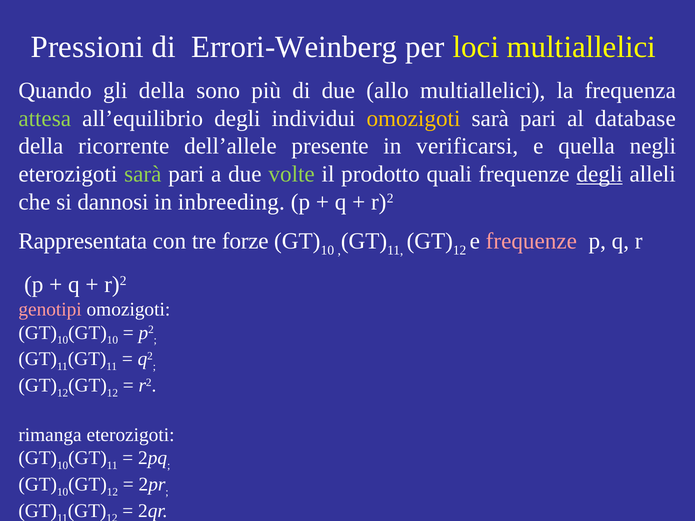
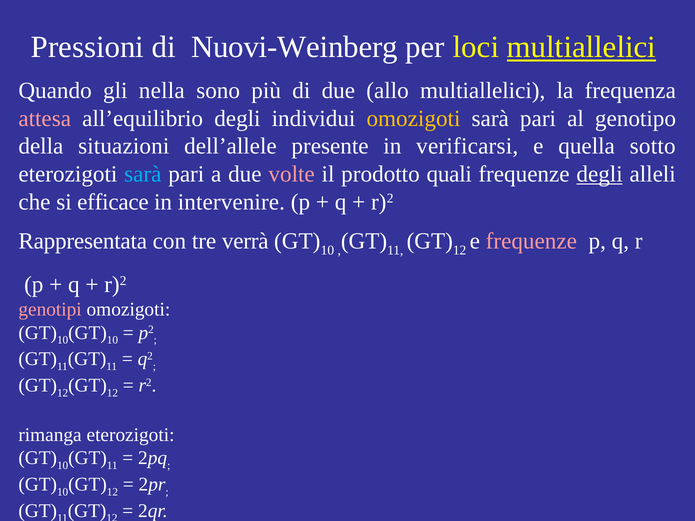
Errori-Weinberg: Errori-Weinberg -> Nuovi-Weinberg
multiallelici at (581, 47) underline: none -> present
gli della: della -> nella
attesa colour: light green -> pink
database: database -> genotipo
ricorrente: ricorrente -> situazioni
negli: negli -> sotto
sarà at (143, 174) colour: light green -> light blue
volte colour: light green -> pink
dannosi: dannosi -> efficace
inbreeding: inbreeding -> intervenire
forze: forze -> verrà
